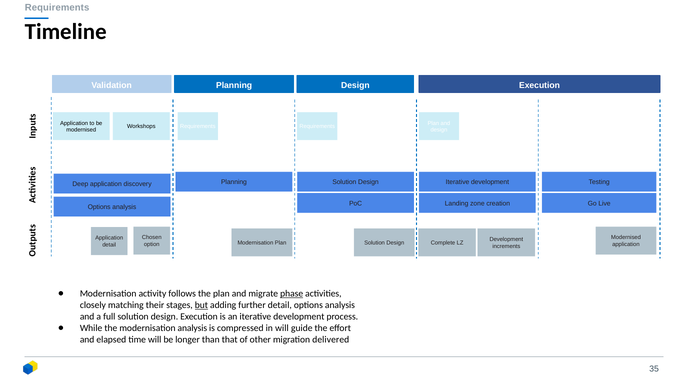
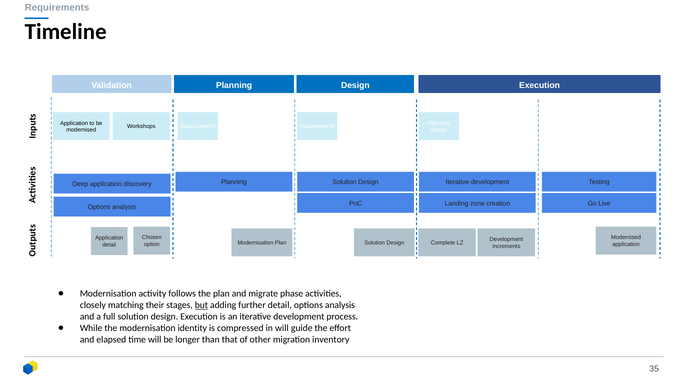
phase underline: present -> none
modernisation analysis: analysis -> identity
delivered: delivered -> inventory
